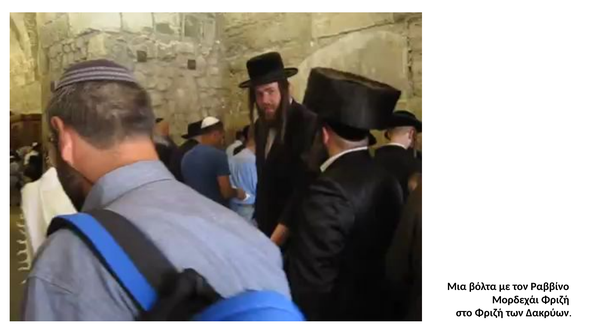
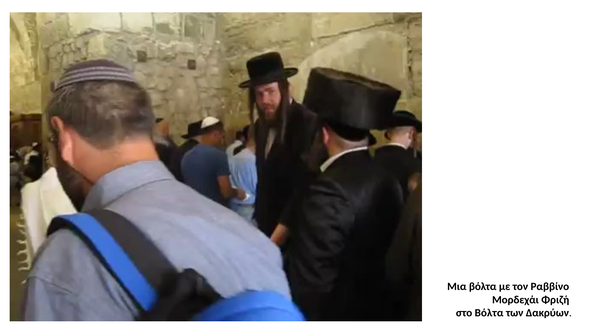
στο Φριζή: Φριζή -> Βόλτα
